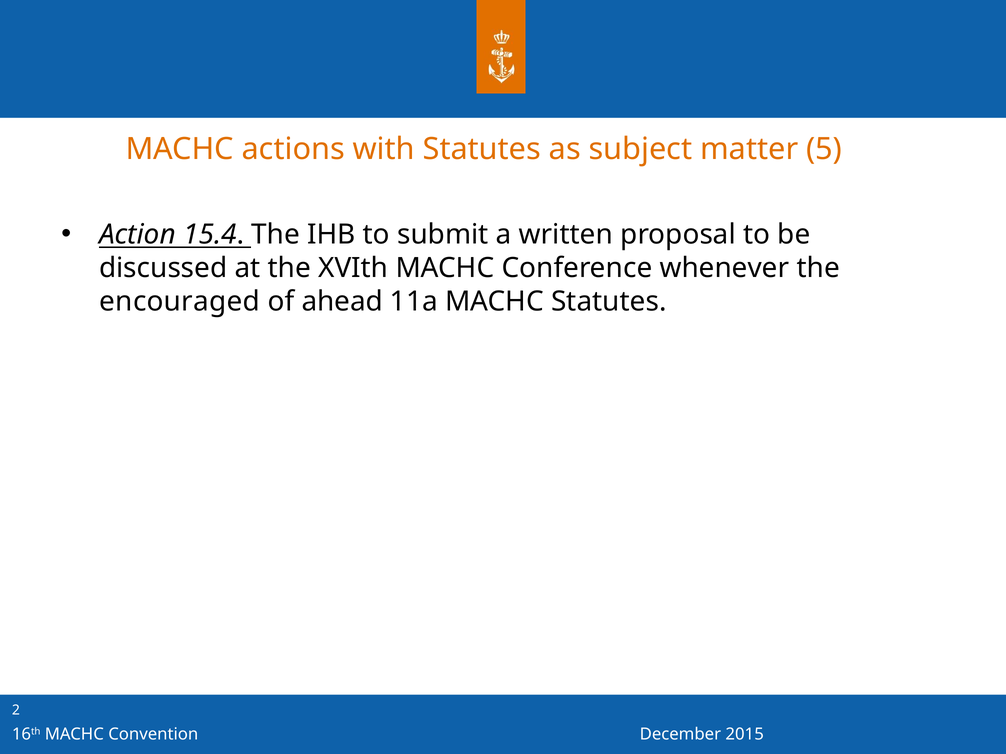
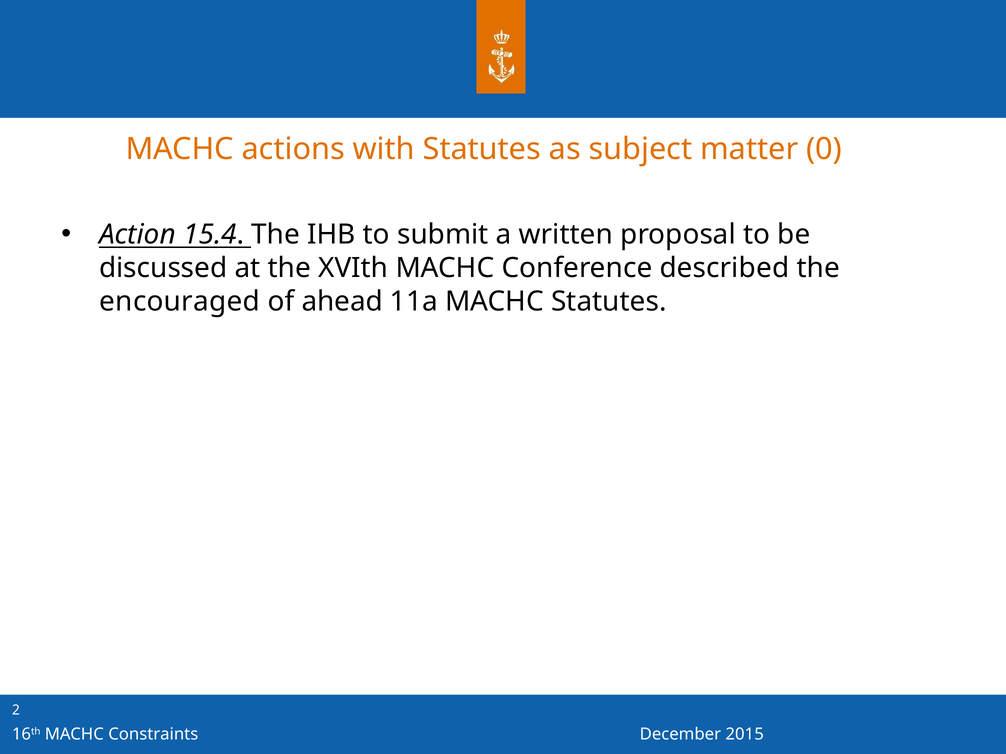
5: 5 -> 0
whenever: whenever -> described
Convention: Convention -> Constraints
